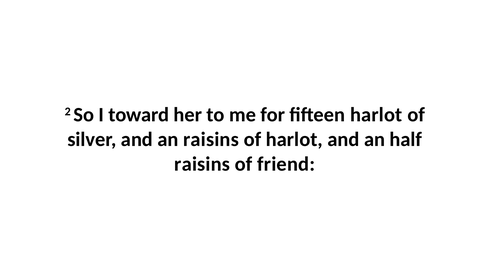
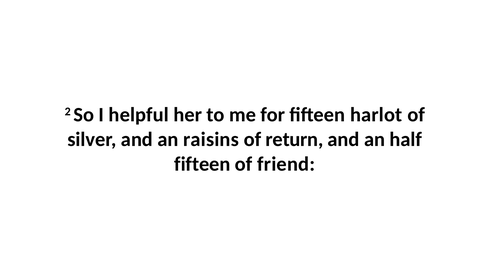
toward: toward -> helpful
of harlot: harlot -> return
raisins at (202, 164): raisins -> fifteen
